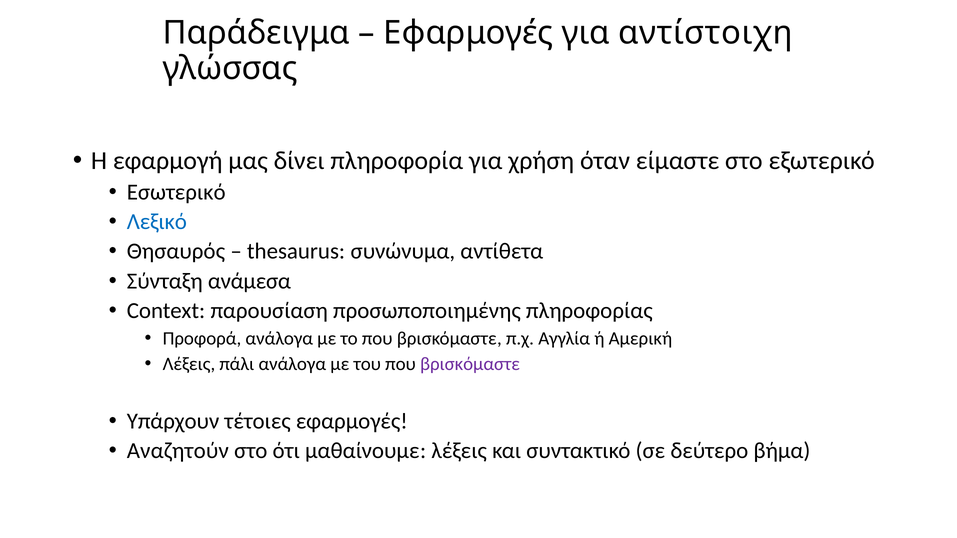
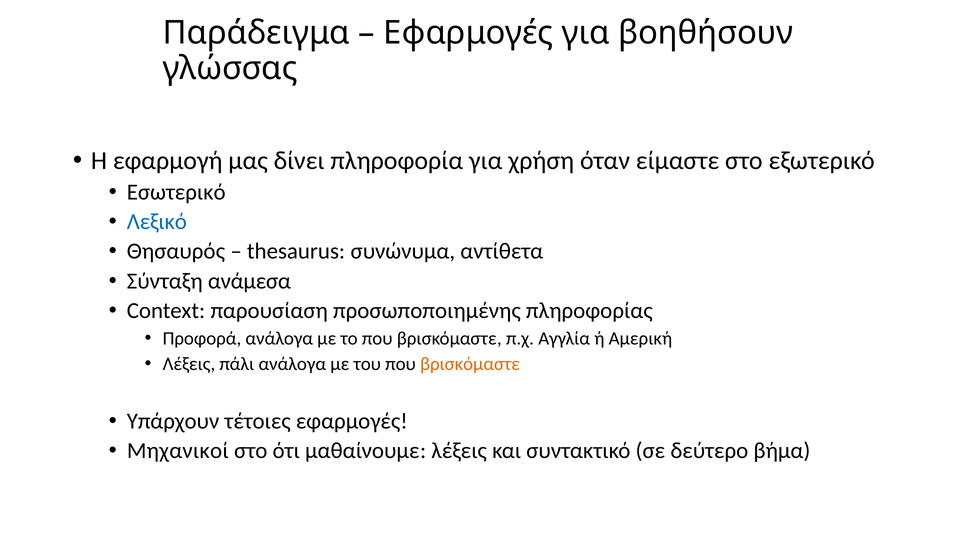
αντίστοιχη: αντίστοιχη -> βοηθήσουν
βρισκόμαστε at (470, 364) colour: purple -> orange
Αναζητούν: Αναζητούν -> Μηχανικοί
